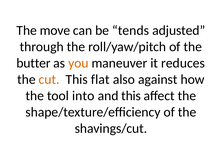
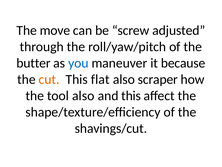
tends: tends -> screw
you colour: orange -> blue
reduces: reduces -> because
against: against -> scraper
tool into: into -> also
